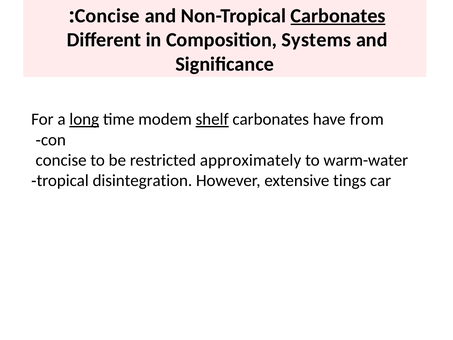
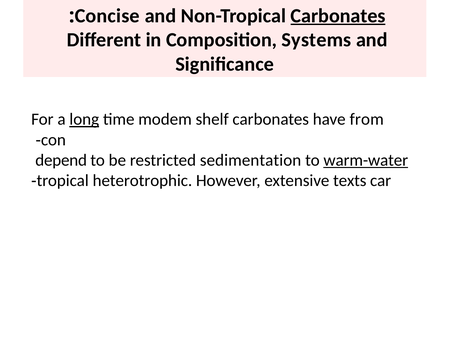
shelf underline: present -> none
concise at (61, 160): concise -> depend
approximately: approximately -> sedimentation
warm-water underline: none -> present
disintegration: disintegration -> heterotrophic
tings: tings -> texts
